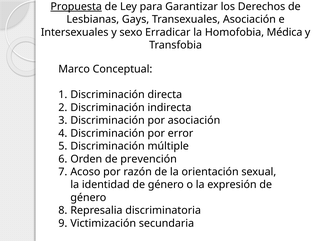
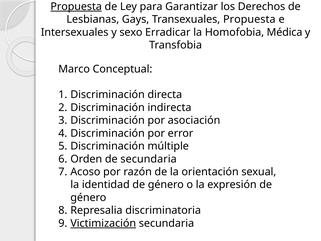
Transexuales Asociación: Asociación -> Propuesta
de prevención: prevención -> secundaria
Victimización underline: none -> present
